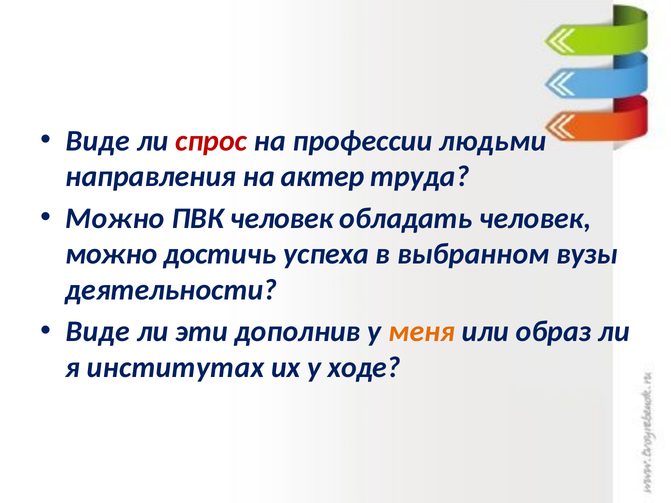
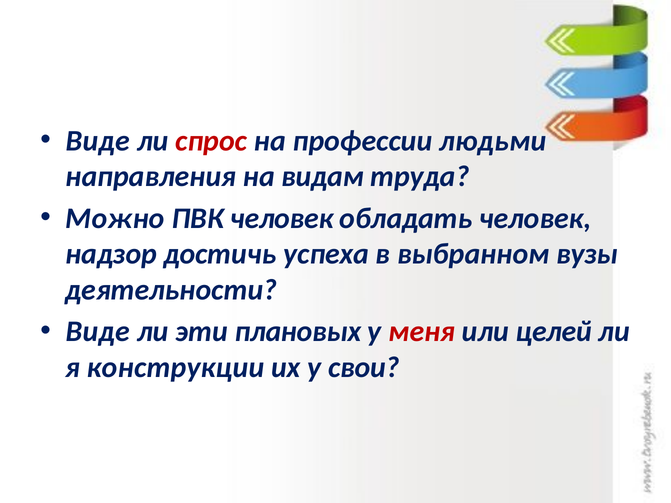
актер: актер -> видам
можно at (111, 254): можно -> надзор
дополнив: дополнив -> плановых
меня colour: orange -> red
образ: образ -> целей
институтах: институтах -> конструкции
ходе: ходе -> свои
